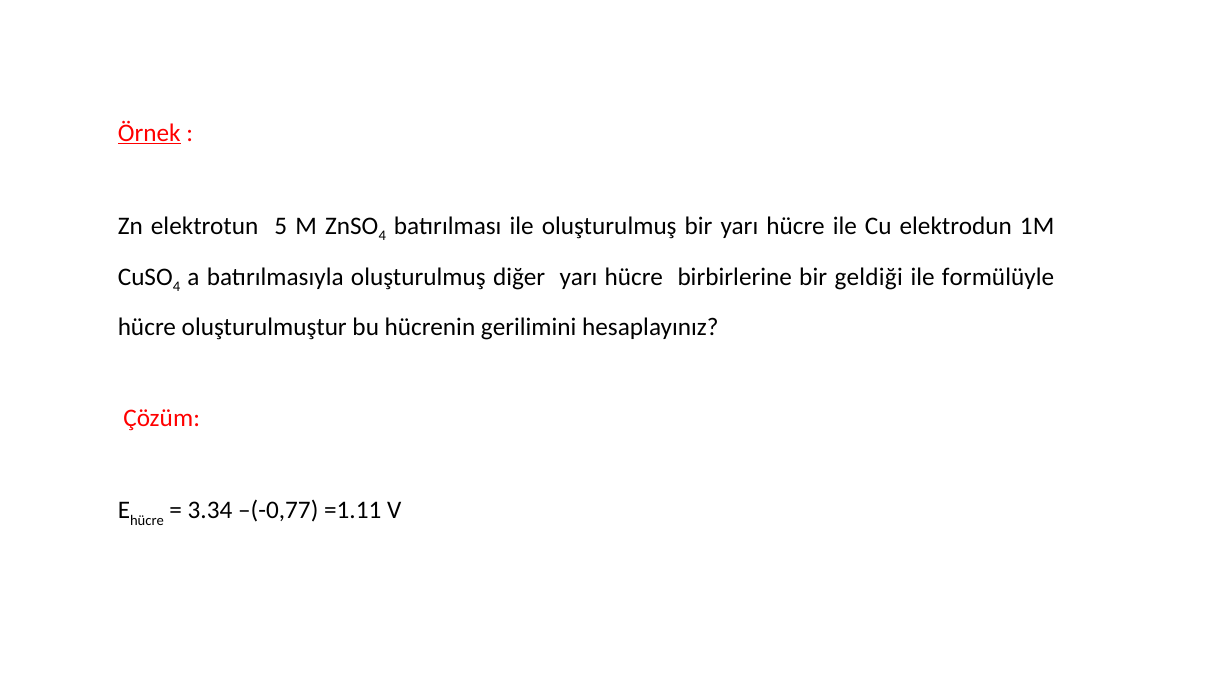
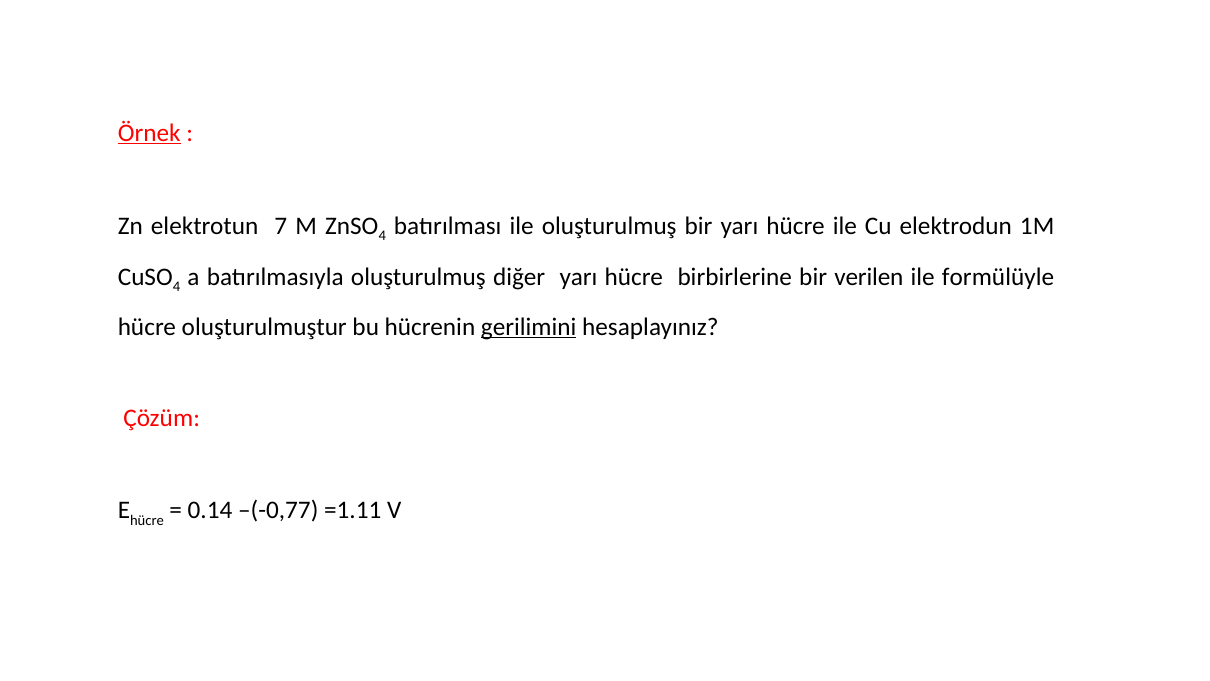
5: 5 -> 7
geldiği: geldiği -> verilen
gerilimini underline: none -> present
3.34: 3.34 -> 0.14
